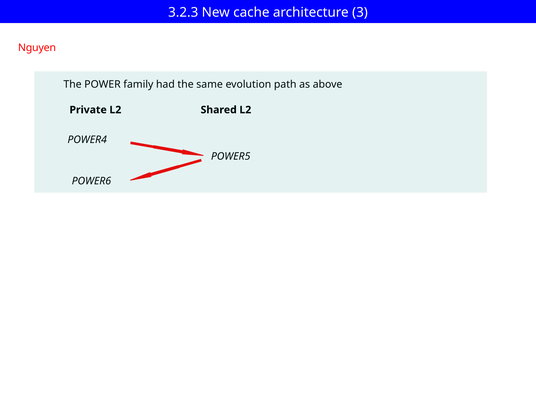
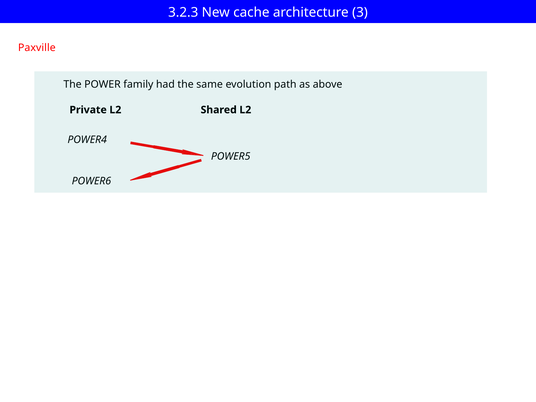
Nguyen: Nguyen -> Paxville
